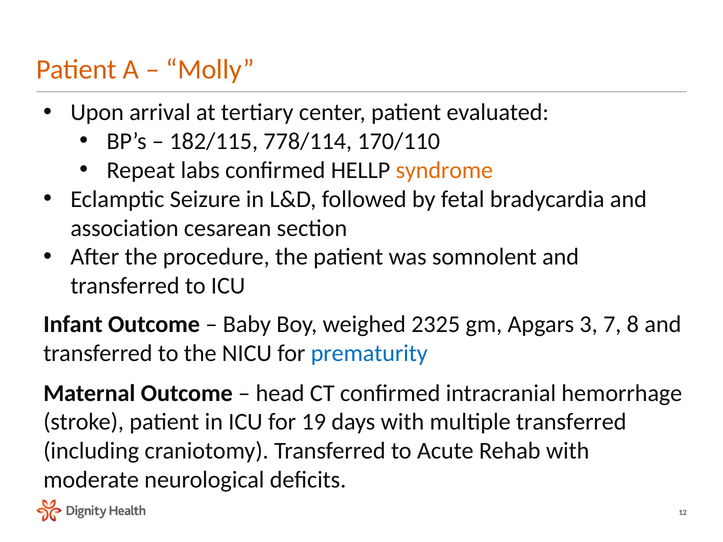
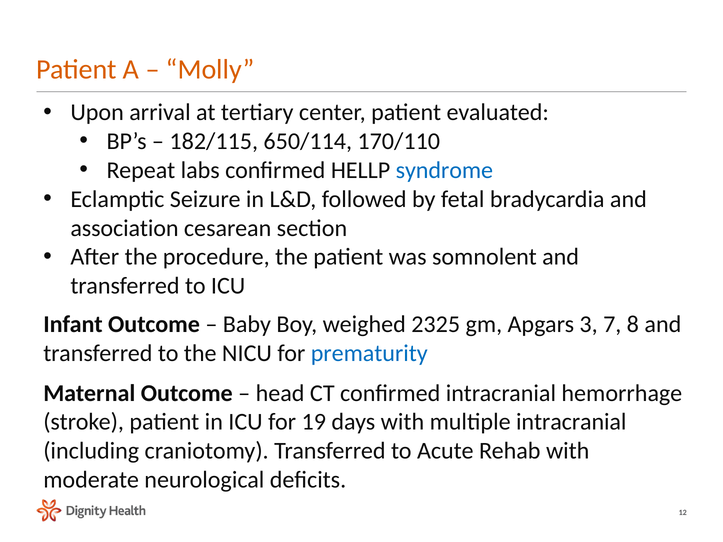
778/114: 778/114 -> 650/114
syndrome colour: orange -> blue
multiple transferred: transferred -> intracranial
